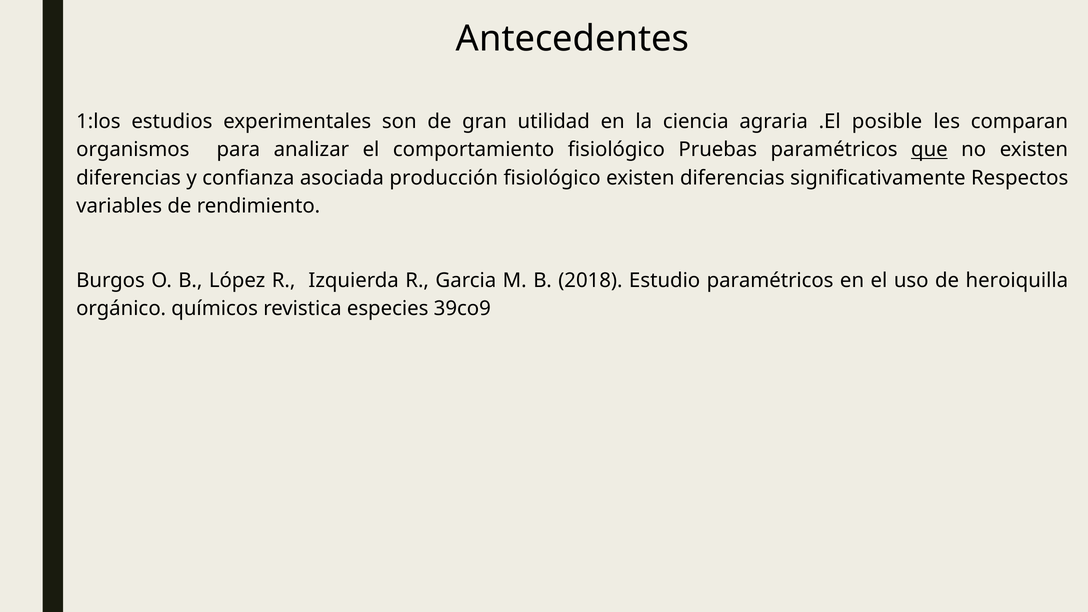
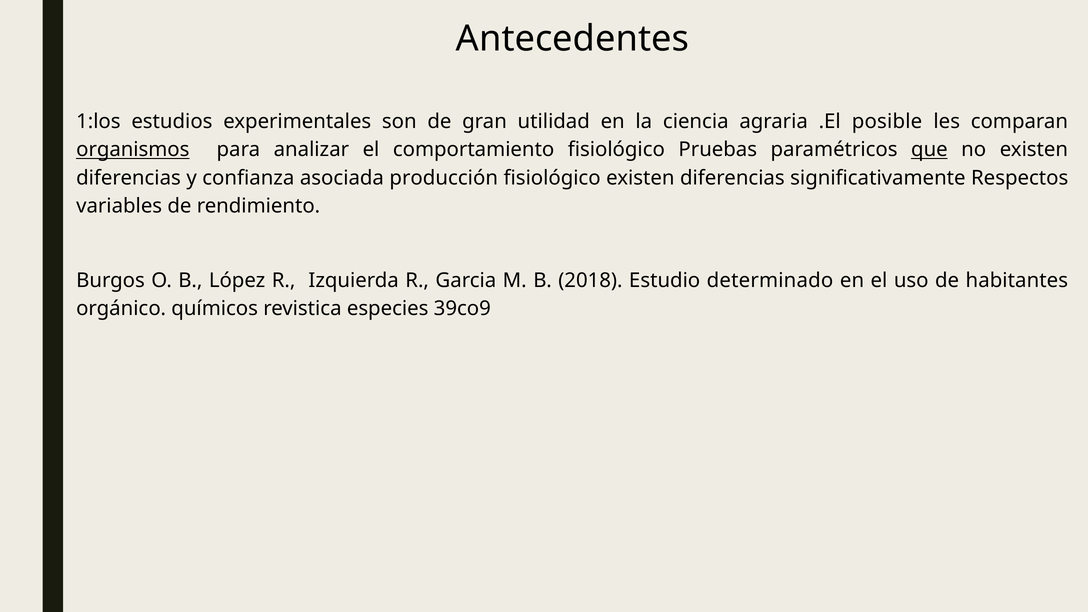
organismos underline: none -> present
Estudio paramétricos: paramétricos -> determinado
heroiquilla: heroiquilla -> habitantes
